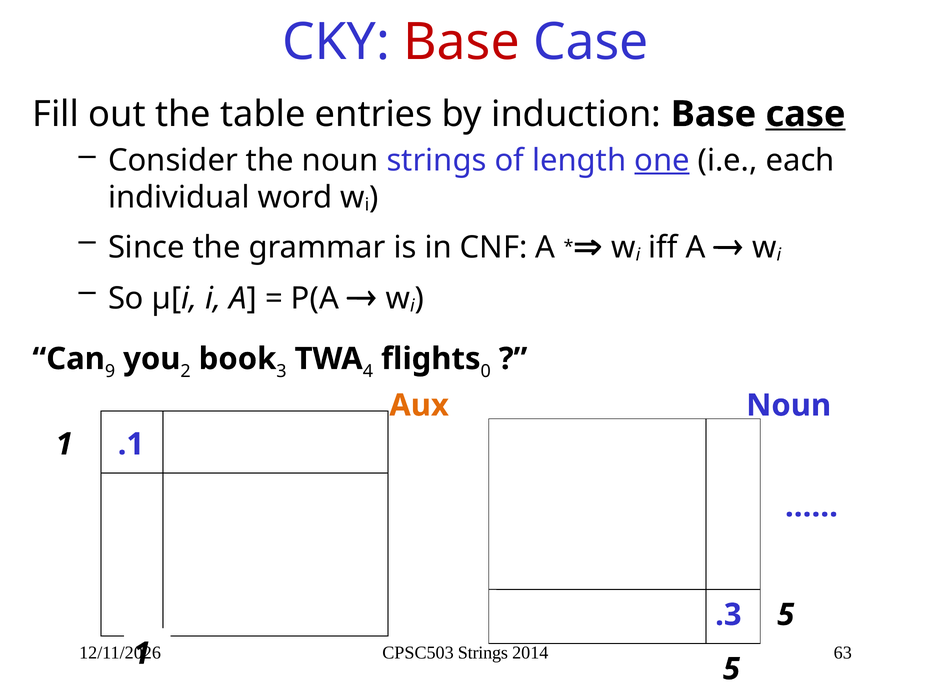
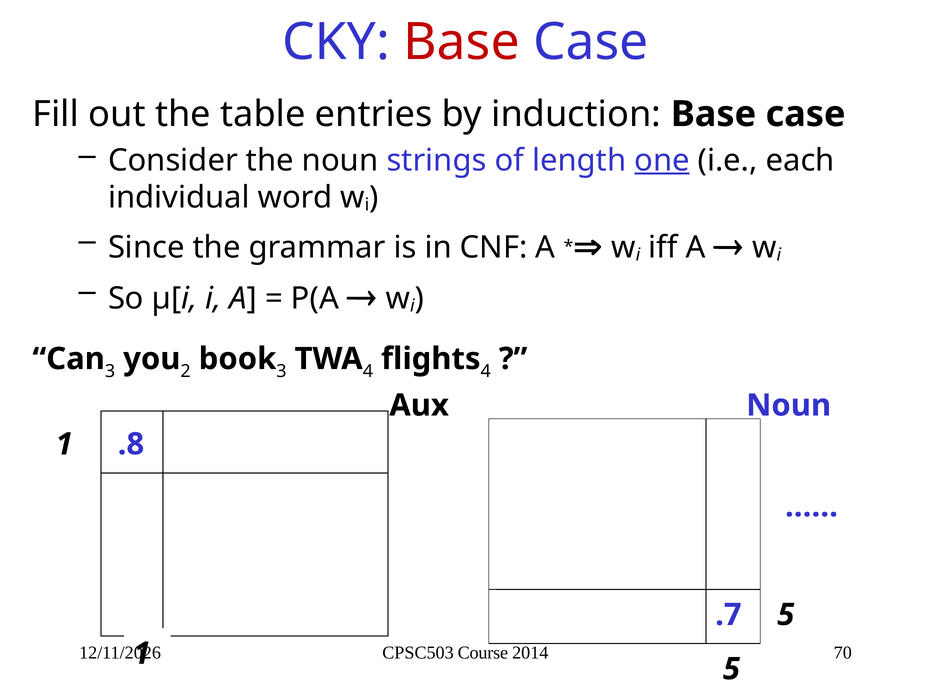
case at (806, 114) underline: present -> none
9 at (110, 371): 9 -> 3
0 at (486, 371): 0 -> 4
Aux colour: orange -> black
.1: .1 -> .8
.3: .3 -> .7
CPSC503 Strings: Strings -> Course
63: 63 -> 70
